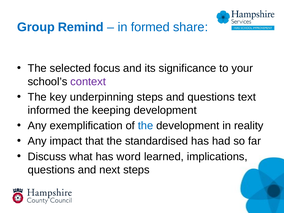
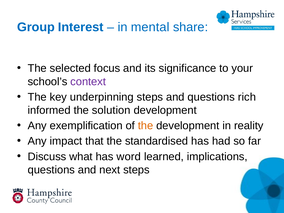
Remind: Remind -> Interest
formed: formed -> mental
text: text -> rich
keeping: keeping -> solution
the at (146, 126) colour: blue -> orange
